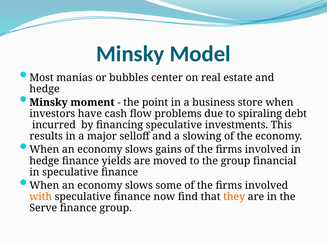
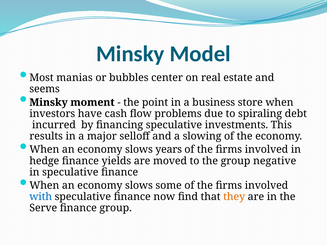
hedge at (44, 89): hedge -> seems
gains: gains -> years
financial: financial -> negative
with colour: orange -> blue
